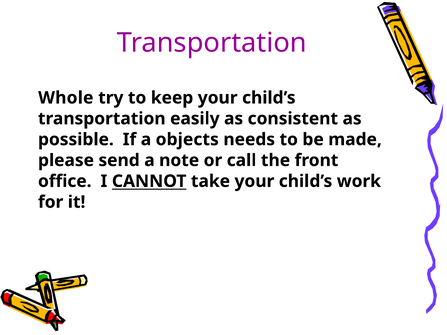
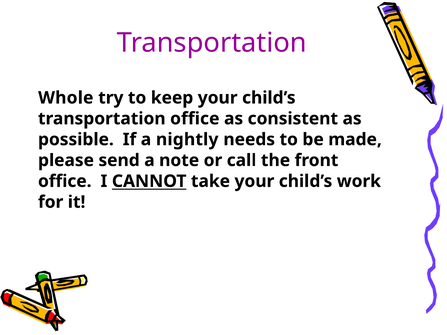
transportation easily: easily -> office
objects: objects -> nightly
